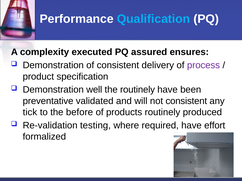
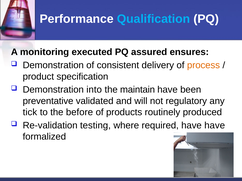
complexity: complexity -> monitoring
process colour: purple -> orange
well: well -> into
the routinely: routinely -> maintain
not consistent: consistent -> regulatory
have effort: effort -> have
